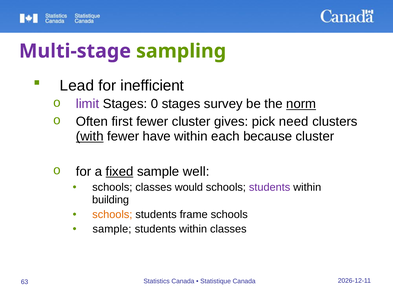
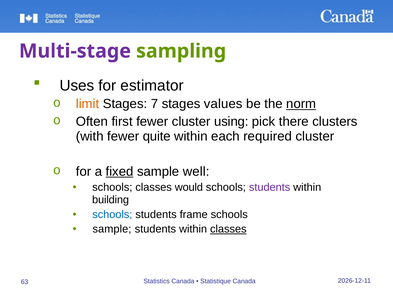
Lead: Lead -> Uses
inefficient: inefficient -> estimator
limit colour: purple -> orange
0: 0 -> 7
survey: survey -> values
gives: gives -> using
need: need -> there
with underline: present -> none
have: have -> quite
because: because -> required
schools at (112, 214) colour: orange -> blue
classes at (228, 229) underline: none -> present
